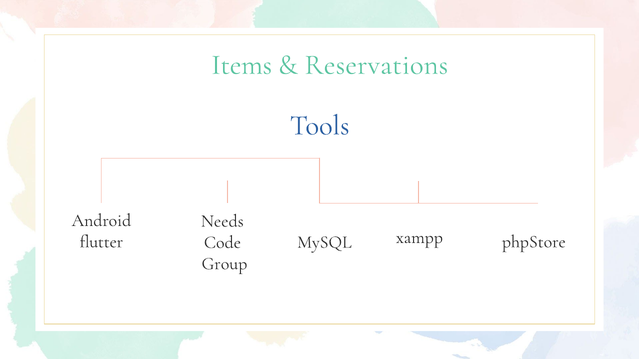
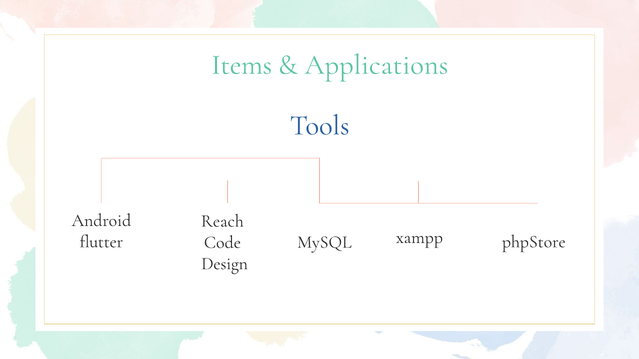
Reservations: Reservations -> Applications
Needs: Needs -> Reach
Group: Group -> Design
